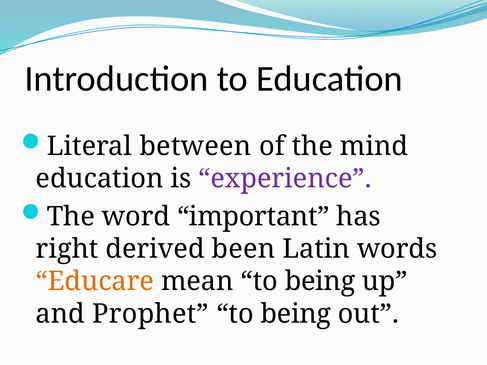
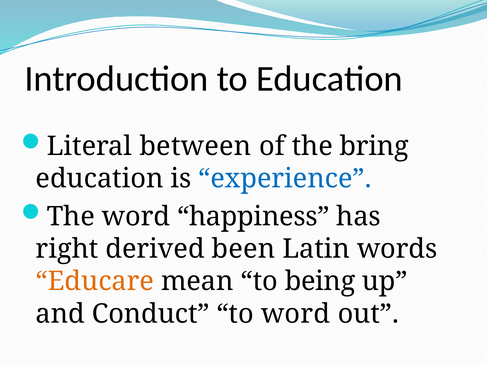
mind: mind -> bring
experience colour: purple -> blue
important: important -> happiness
Prophet: Prophet -> Conduct
being at (296, 314): being -> word
